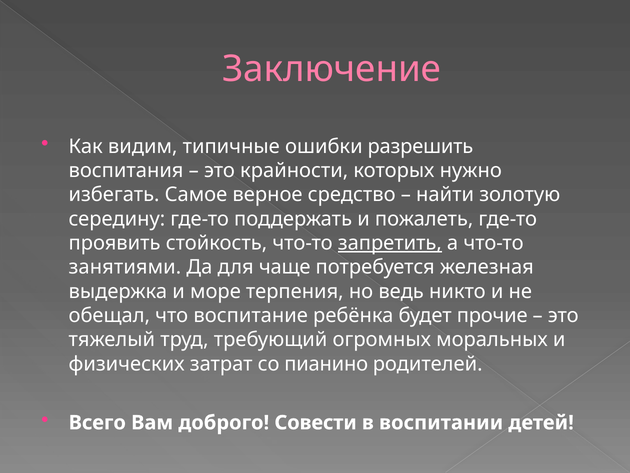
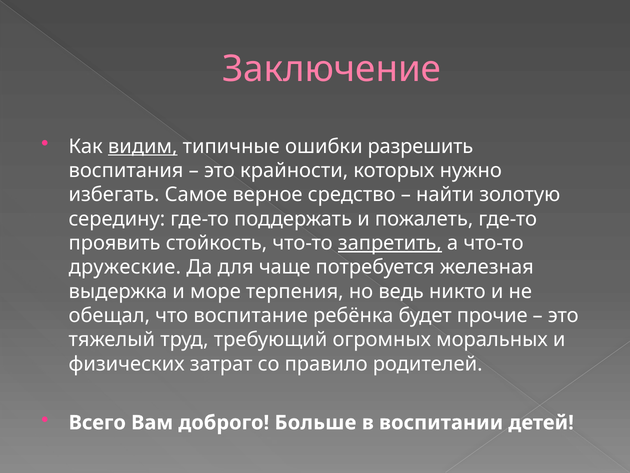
видим underline: none -> present
занятиями: занятиями -> дружеские
пианино: пианино -> правило
Совести: Совести -> Больше
